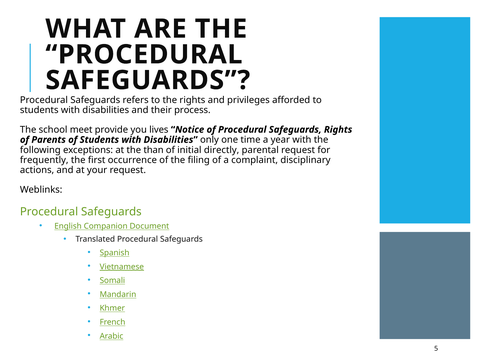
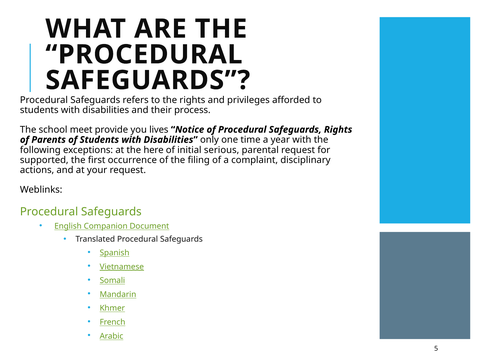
than: than -> here
directly: directly -> serious
frequently: frequently -> supported
